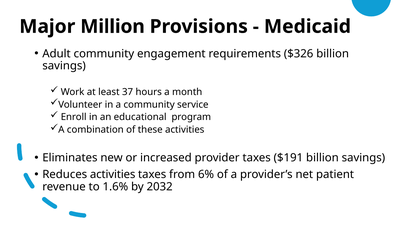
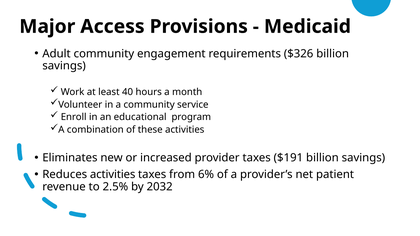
Million: Million -> Access
37: 37 -> 40
1.6%: 1.6% -> 2.5%
